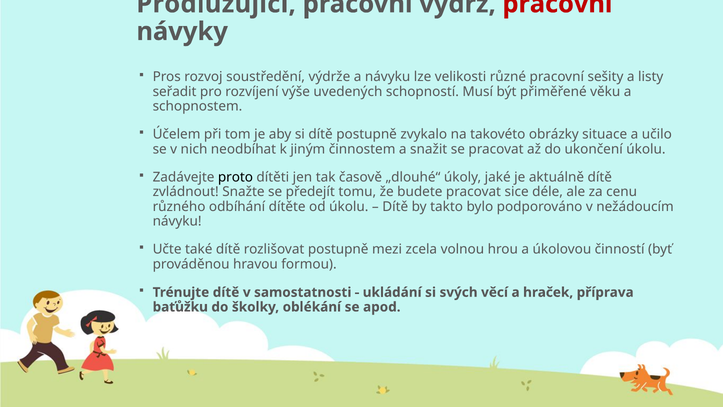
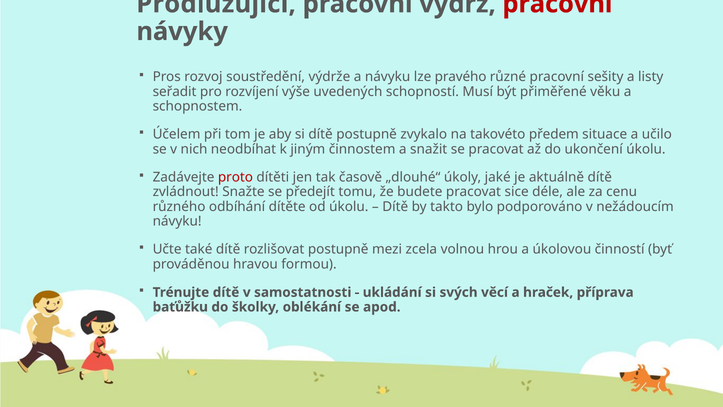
velikosti: velikosti -> pravého
obrázky: obrázky -> předem
proto colour: black -> red
